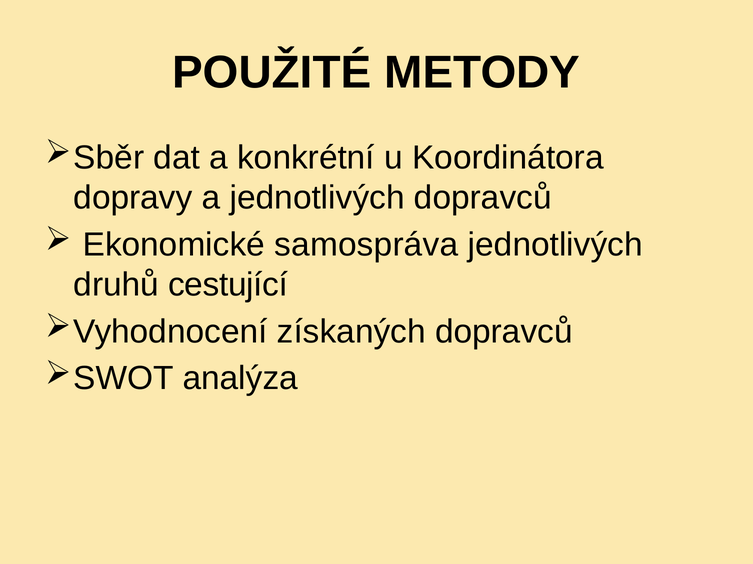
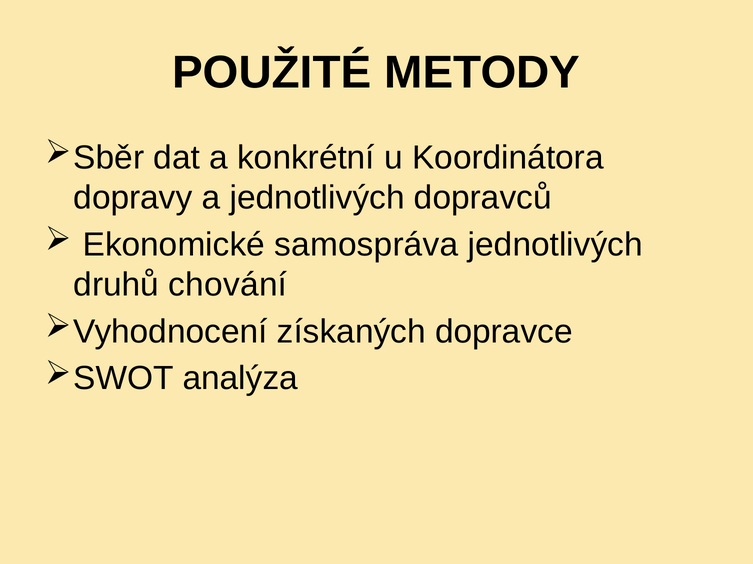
cestující: cestující -> chování
získaných dopravců: dopravců -> dopravce
